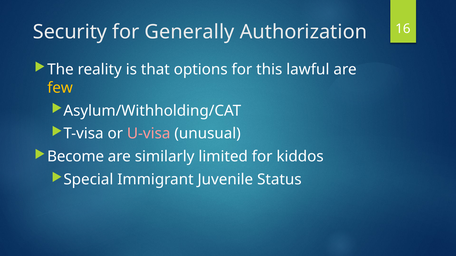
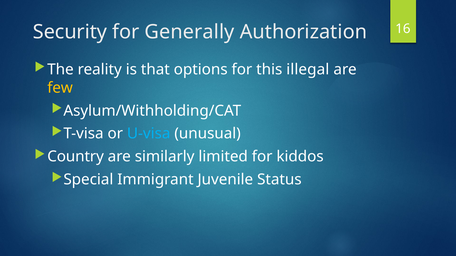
lawful: lawful -> illegal
U-visa colour: pink -> light blue
Become: Become -> Country
